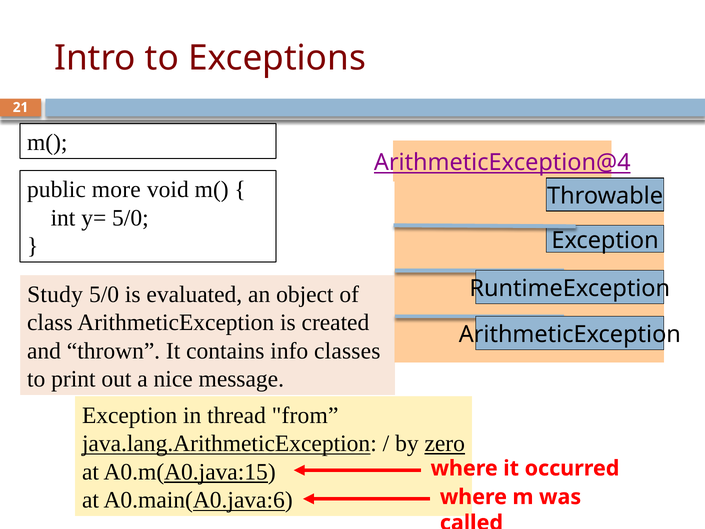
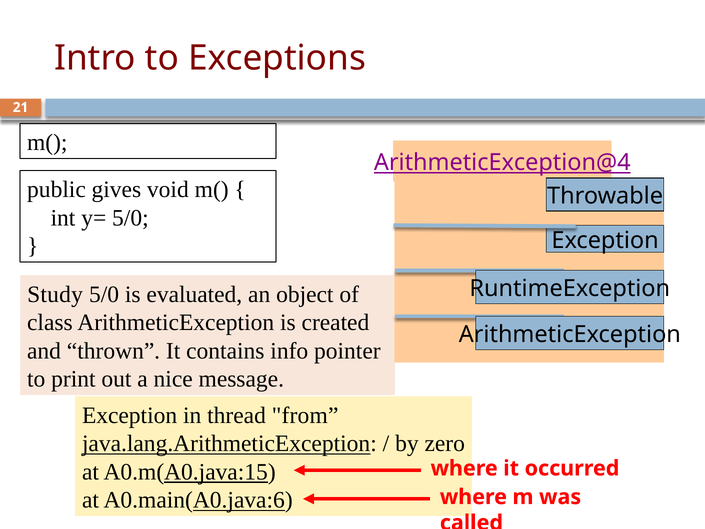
more: more -> gives
classes: classes -> pointer
zero underline: present -> none
